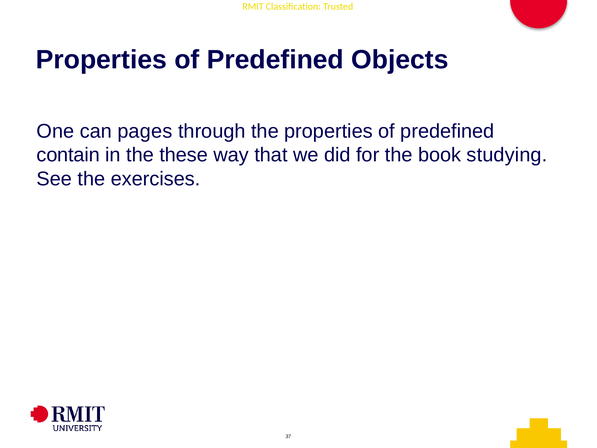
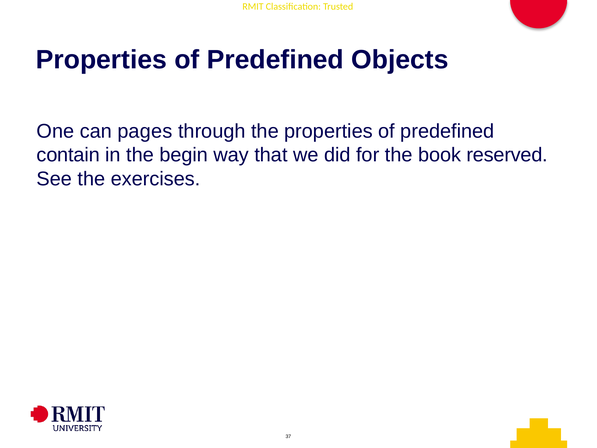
these: these -> begin
studying: studying -> reserved
